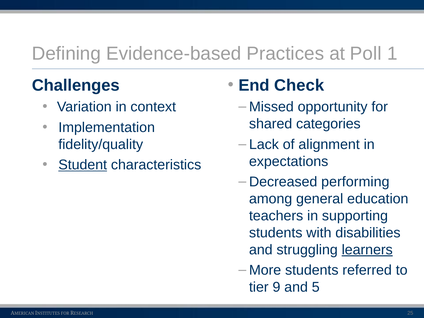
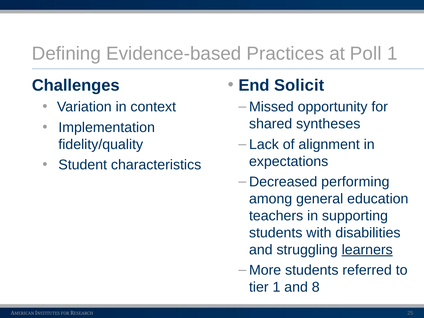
Check: Check -> Solicit
categories: categories -> syntheses
Student underline: present -> none
tier 9: 9 -> 1
5: 5 -> 8
